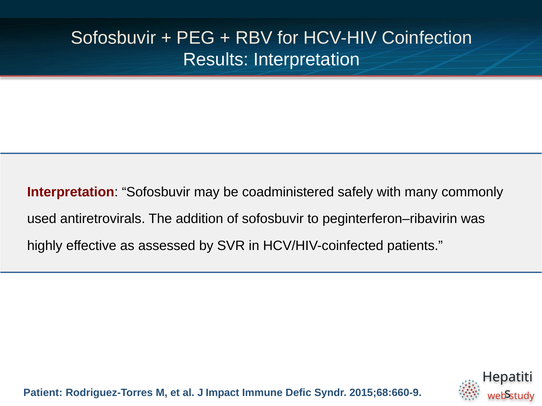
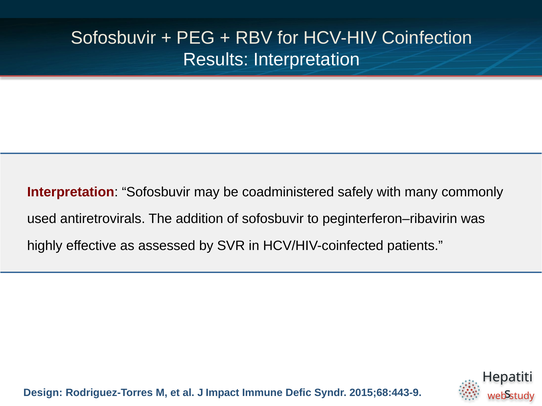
Patient: Patient -> Design
2015;68:660-9: 2015;68:660-9 -> 2015;68:443-9
